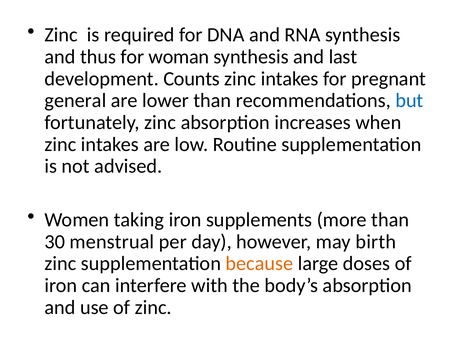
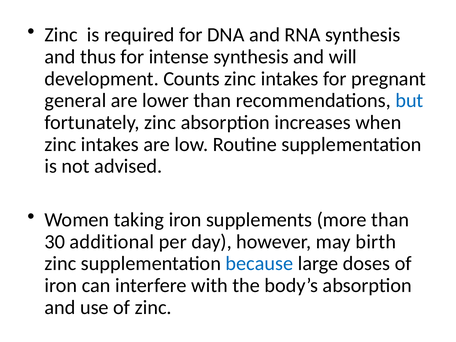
woman: woman -> intense
last: last -> will
menstrual: menstrual -> additional
because colour: orange -> blue
